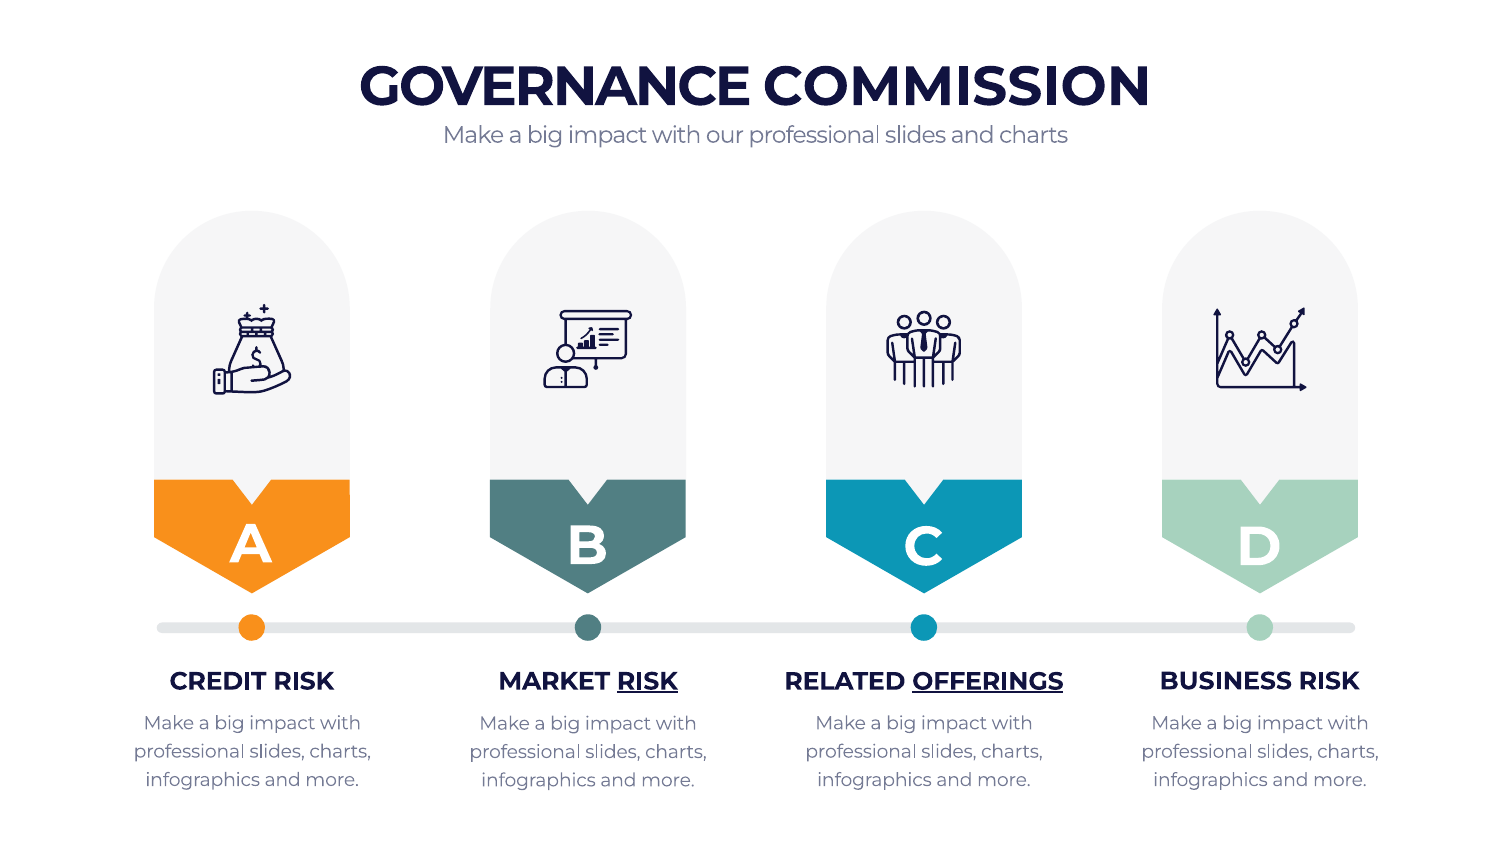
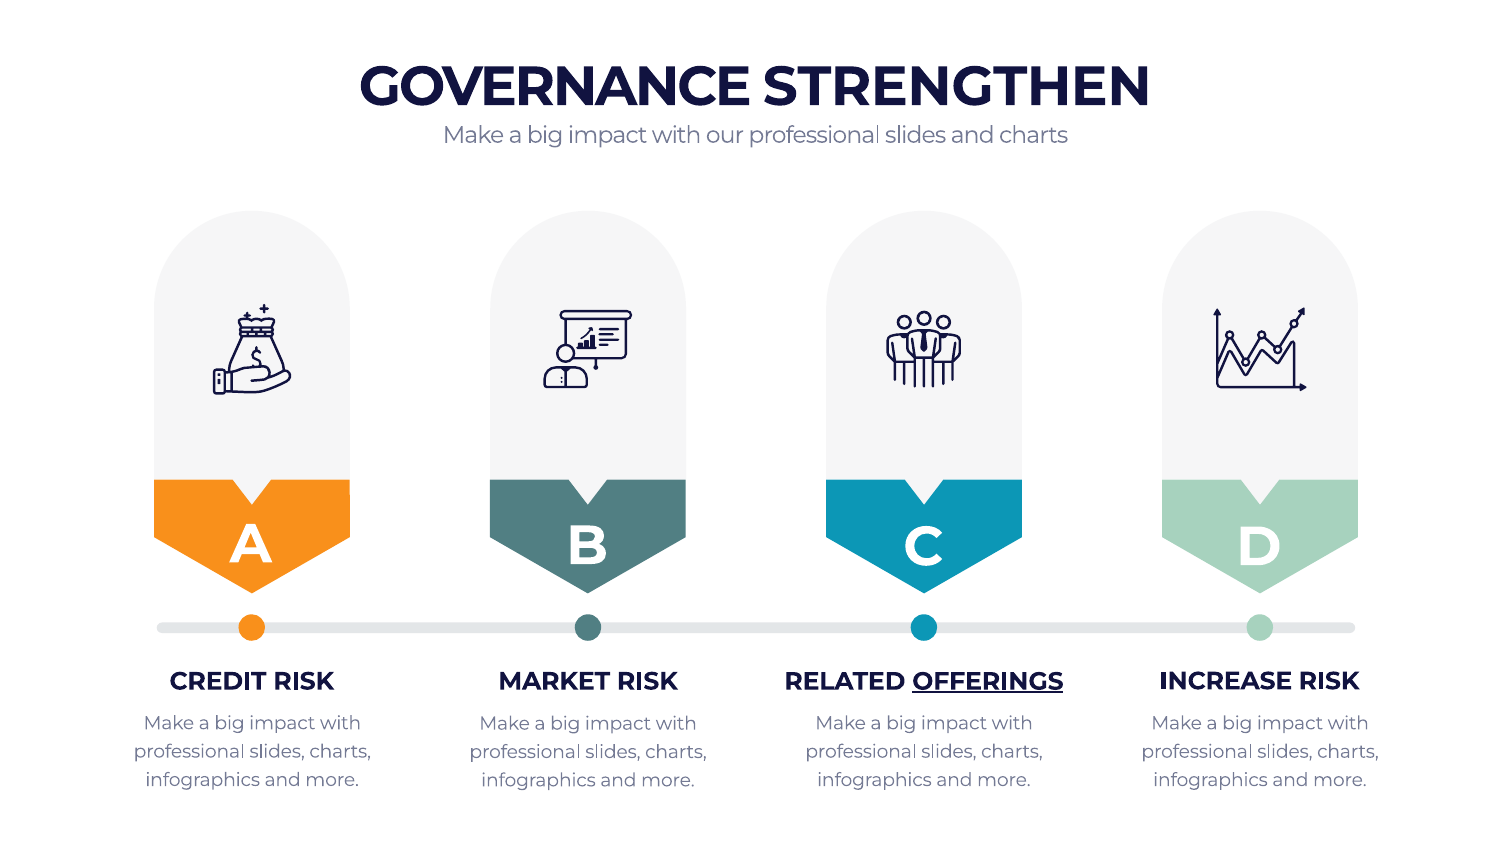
COMMISSION: COMMISSION -> STRENGTHEN
BUSINESS: BUSINESS -> INCREASE
RISK at (647, 681) underline: present -> none
